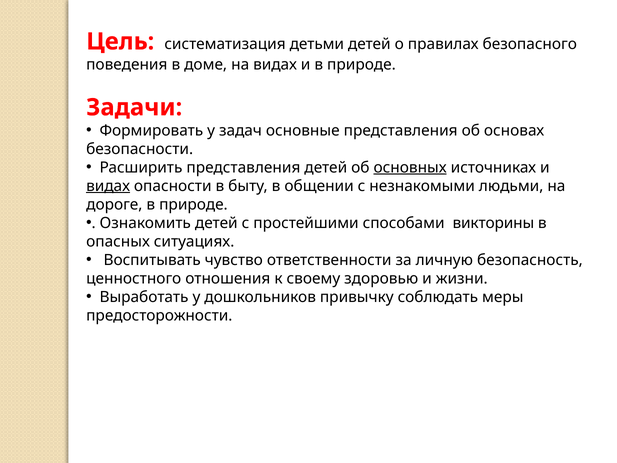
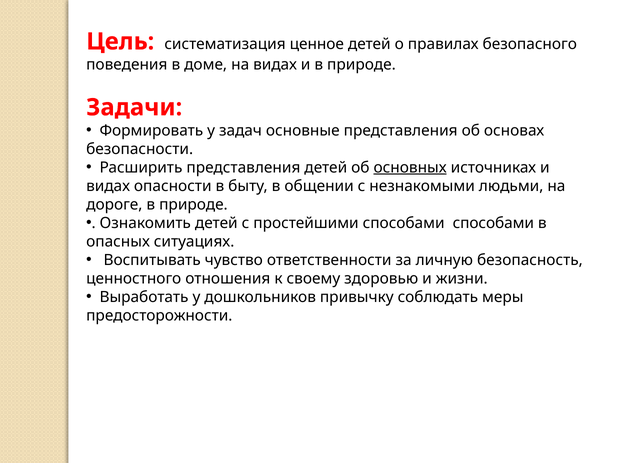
детьми: детьми -> ценное
видах at (108, 186) underline: present -> none
способами викторины: викторины -> способами
